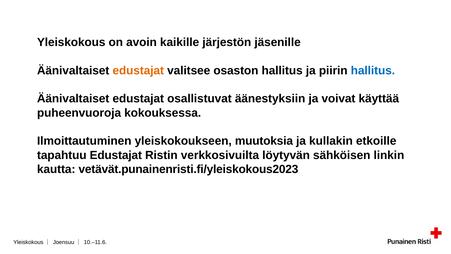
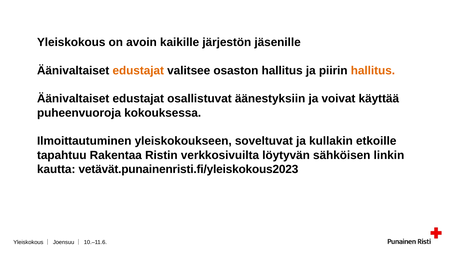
hallitus at (373, 70) colour: blue -> orange
muutoksia: muutoksia -> soveltuvat
tapahtuu Edustajat: Edustajat -> Rakentaa
